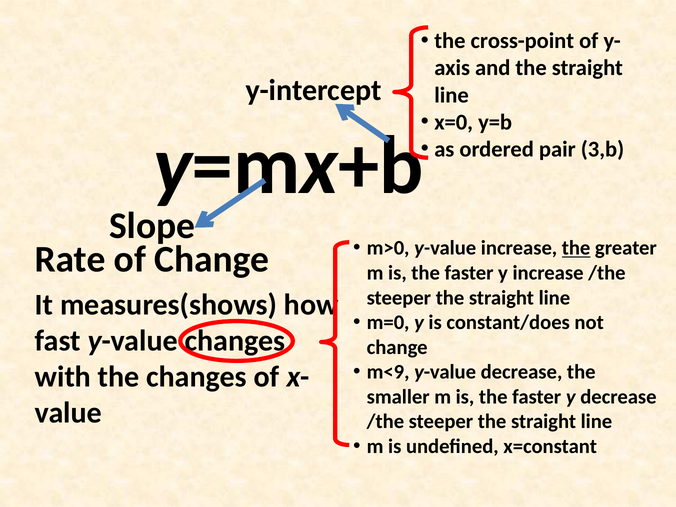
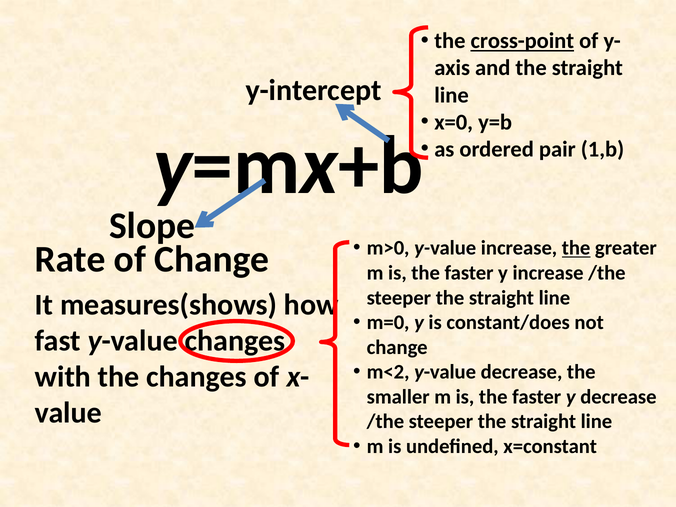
cross-point underline: none -> present
3,b: 3,b -> 1,b
m<9: m<9 -> m<2
